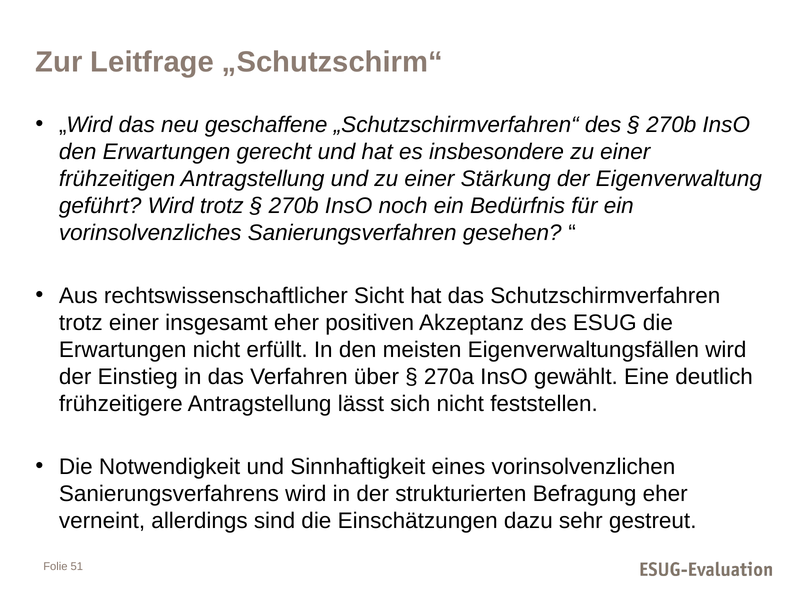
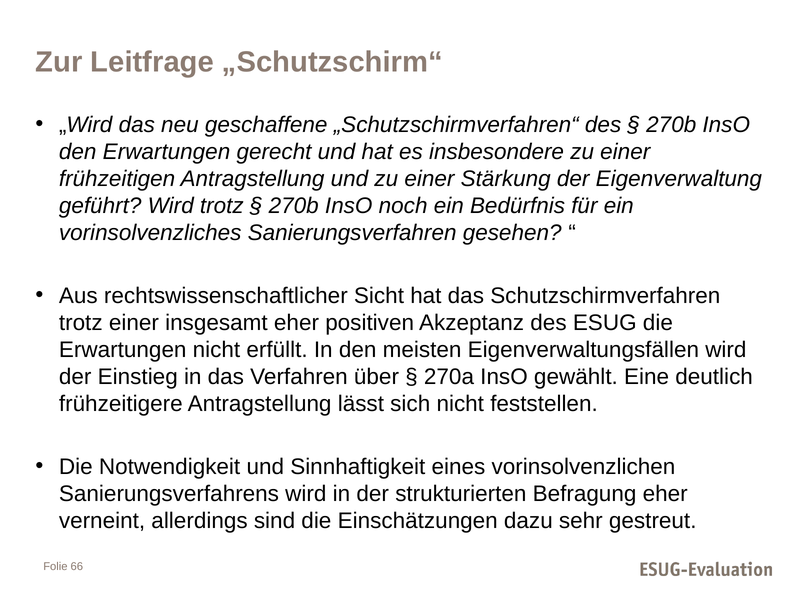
51: 51 -> 66
